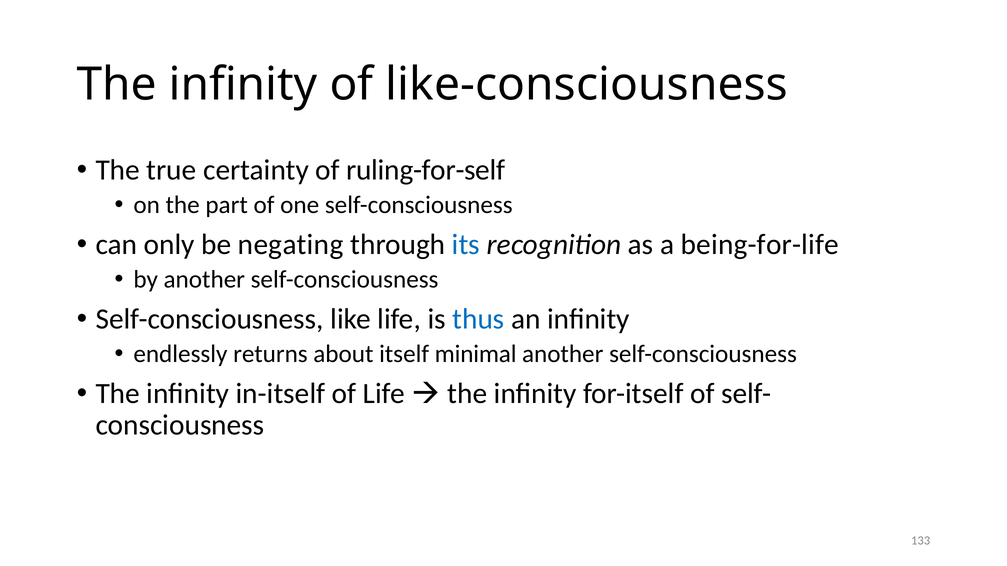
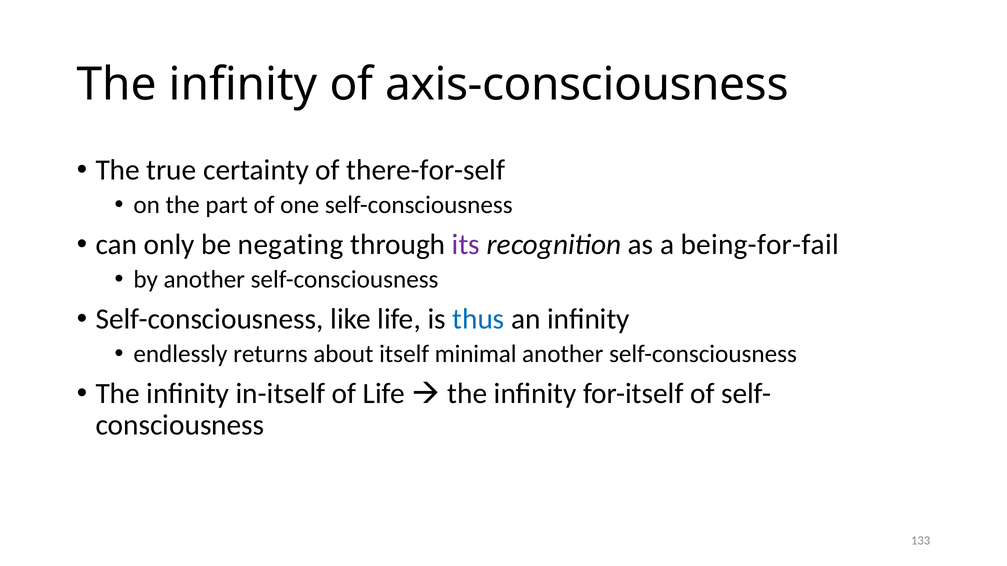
like-consciousness: like-consciousness -> axis-consciousness
ruling-for-self: ruling-for-self -> there-for-self
its colour: blue -> purple
being-for-life: being-for-life -> being-for-fail
